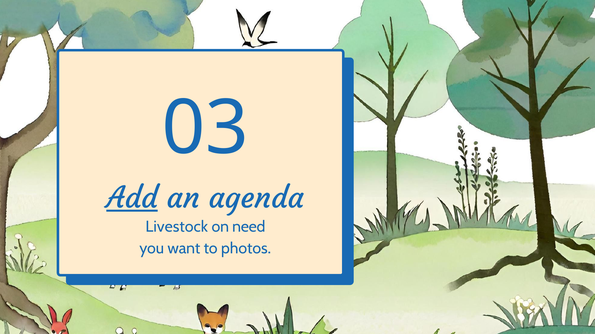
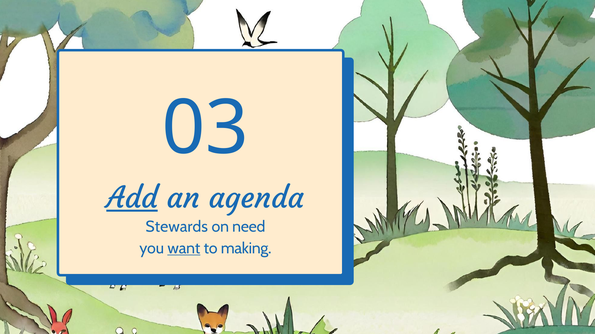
Livestock: Livestock -> Stewards
want underline: none -> present
photos: photos -> making
